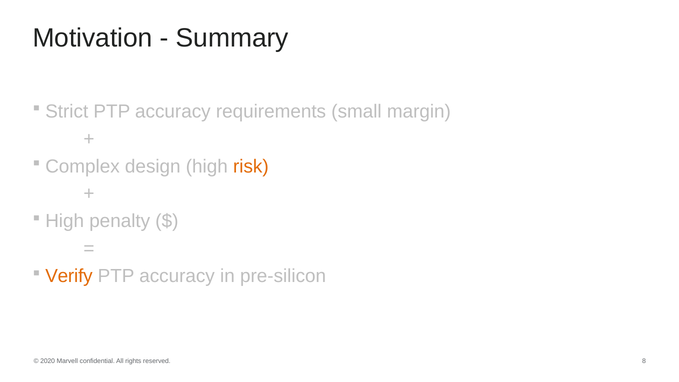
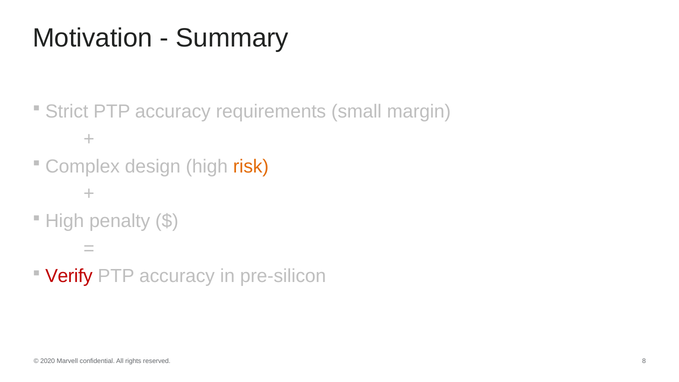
Verify colour: orange -> red
